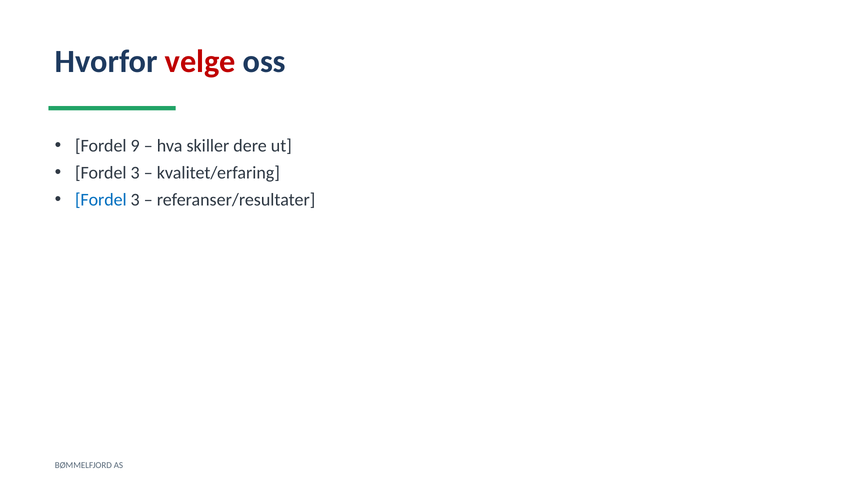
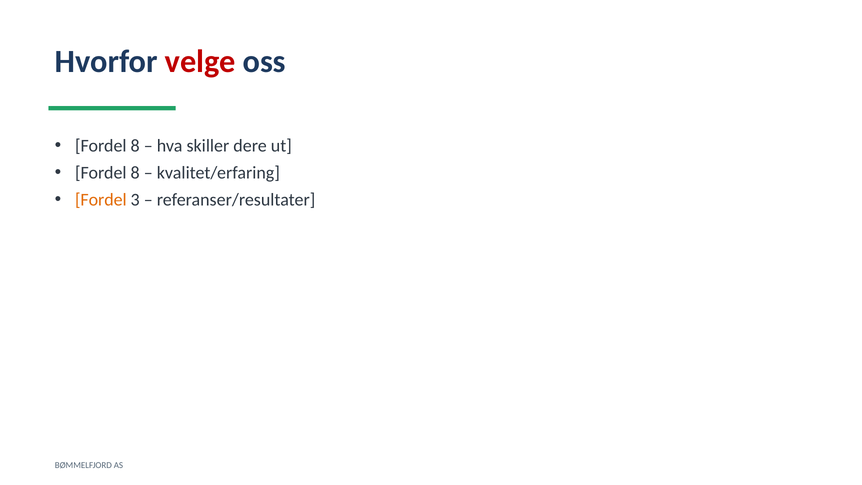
9 at (135, 146): 9 -> 8
3 at (135, 173): 3 -> 8
Fordel at (101, 200) colour: blue -> orange
